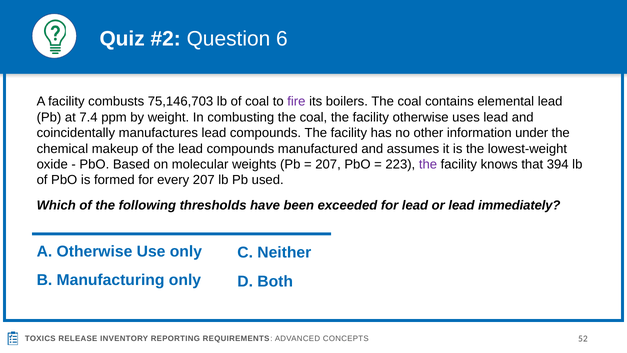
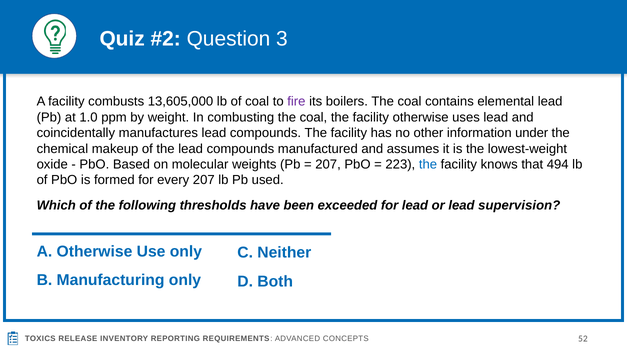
6: 6 -> 3
75,146,703: 75,146,703 -> 13,605,000
7.4: 7.4 -> 1.0
the at (428, 164) colour: purple -> blue
394: 394 -> 494
immediately: immediately -> supervision
